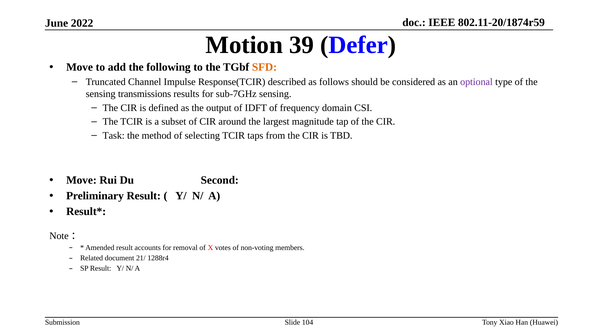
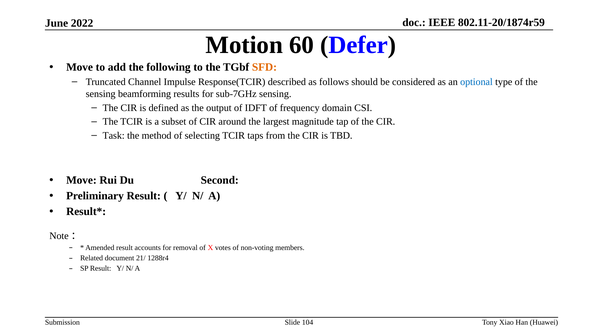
39: 39 -> 60
optional colour: purple -> blue
transmissions: transmissions -> beamforming
